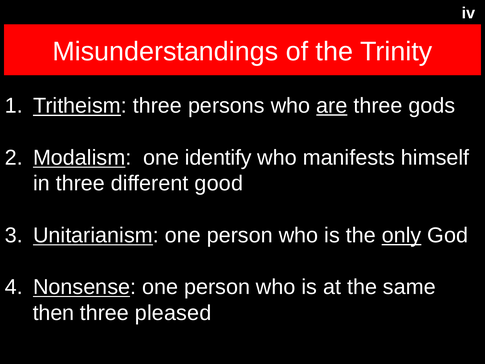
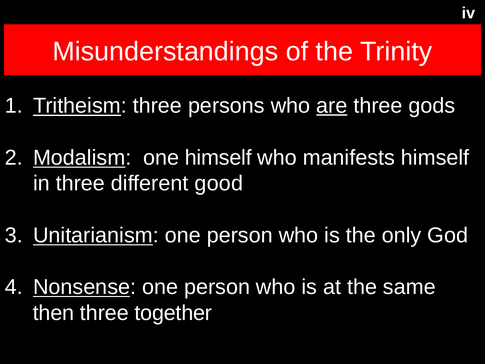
one identify: identify -> himself
only underline: present -> none
pleased: pleased -> together
